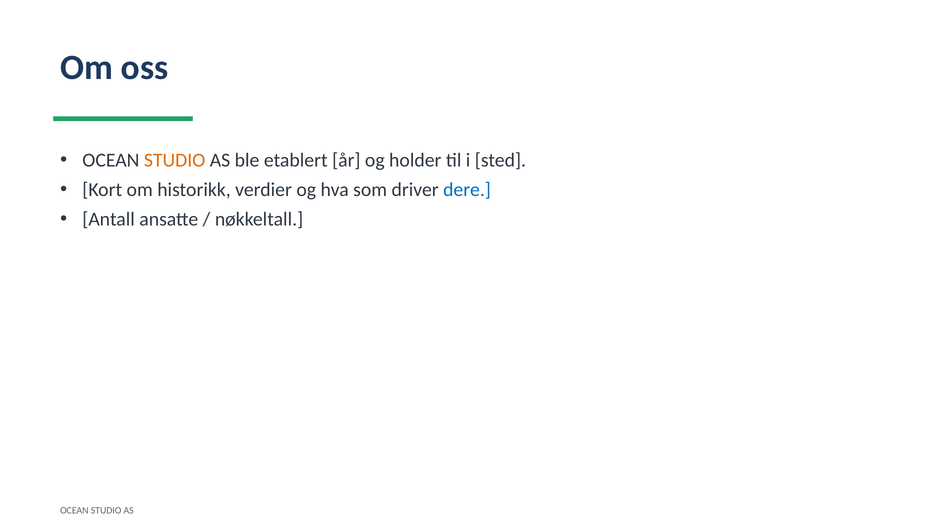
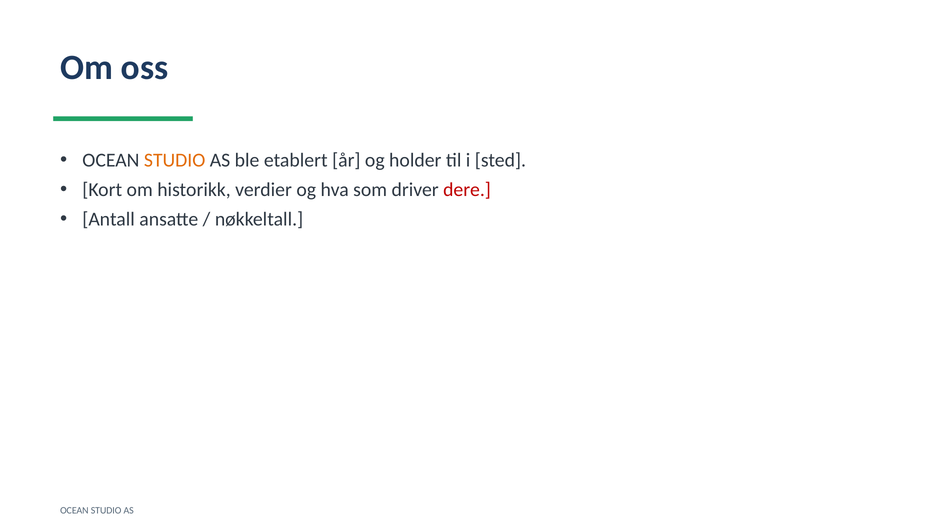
dere colour: blue -> red
